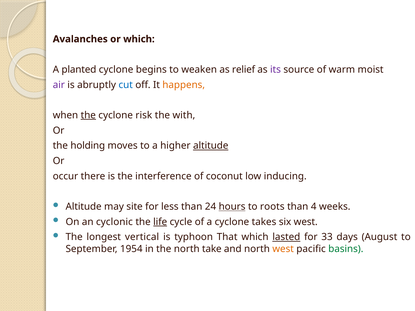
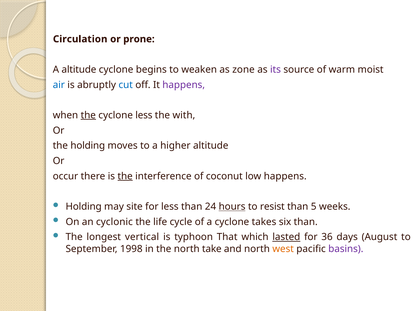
Avalanches: Avalanches -> Circulation
or which: which -> prone
A planted: planted -> altitude
relief: relief -> zone
air colour: purple -> blue
happens at (184, 85) colour: orange -> purple
cyclone risk: risk -> less
altitude at (211, 146) underline: present -> none
the at (125, 176) underline: none -> present
low inducing: inducing -> happens
Altitude at (84, 207): Altitude -> Holding
roots: roots -> resist
4: 4 -> 5
life underline: present -> none
six west: west -> than
33: 33 -> 36
1954: 1954 -> 1998
basins colour: green -> purple
